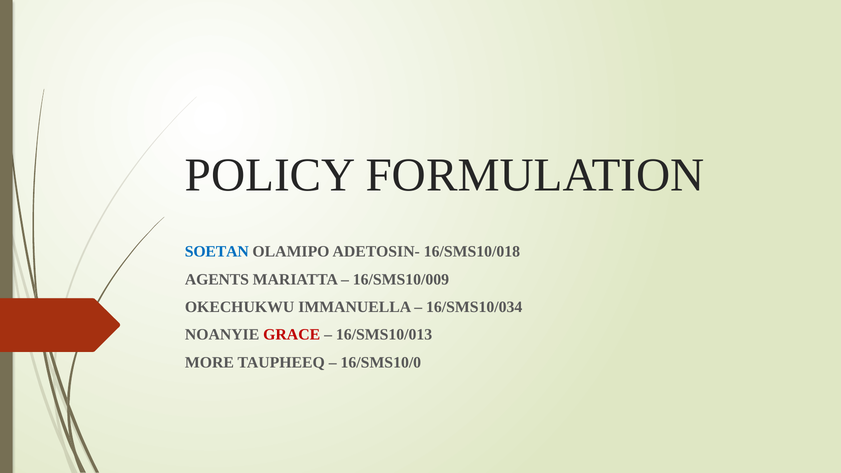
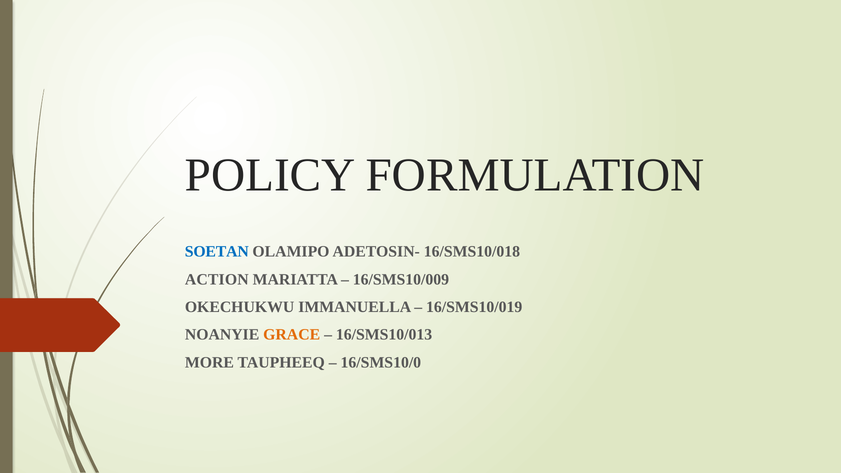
AGENTS: AGENTS -> ACTION
16/SMS10/034: 16/SMS10/034 -> 16/SMS10/019
GRACE colour: red -> orange
